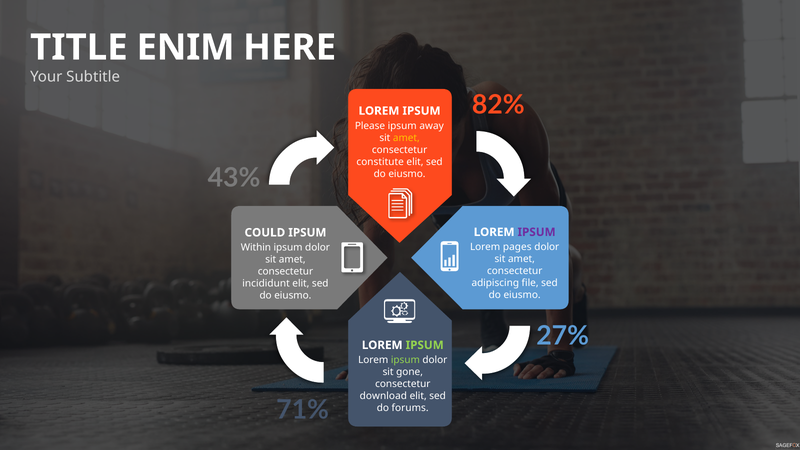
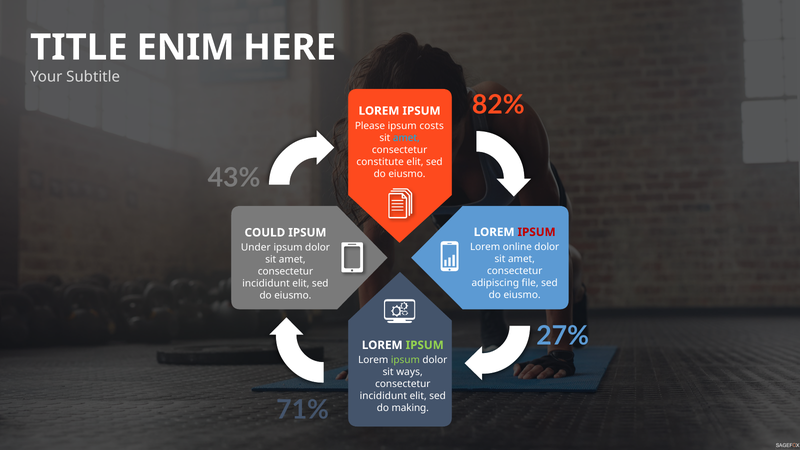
away: away -> costs
amet at (406, 138) colour: yellow -> light blue
IPSUM at (537, 232) colour: purple -> red
pages: pages -> online
Within: Within -> Under
gone: gone -> ways
download at (383, 396): download -> incididunt
forums: forums -> making
